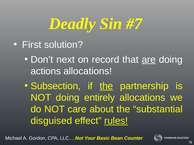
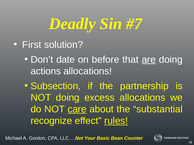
next: next -> date
record: record -> before
the at (106, 86) underline: present -> none
entirely: entirely -> excess
care underline: none -> present
disguised: disguised -> recognize
